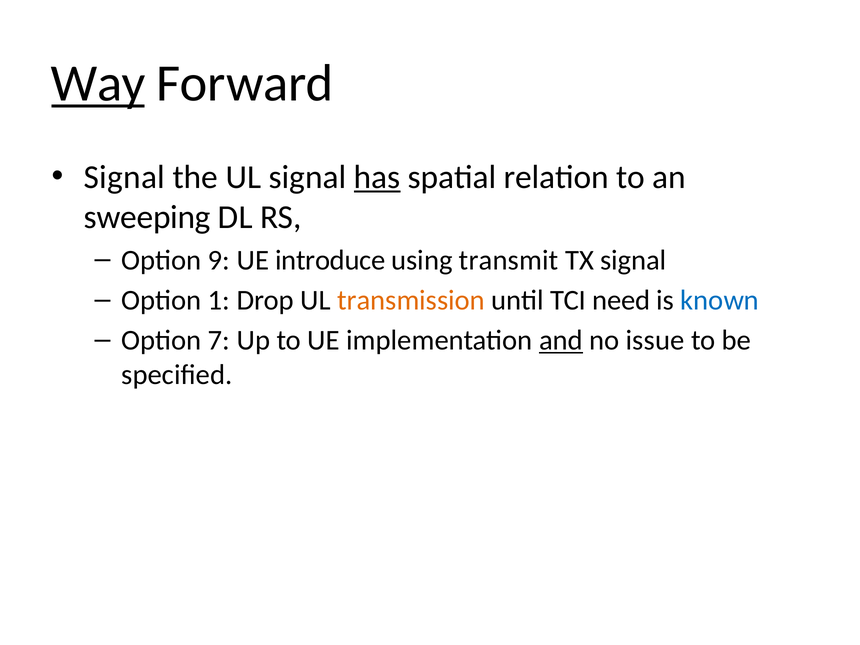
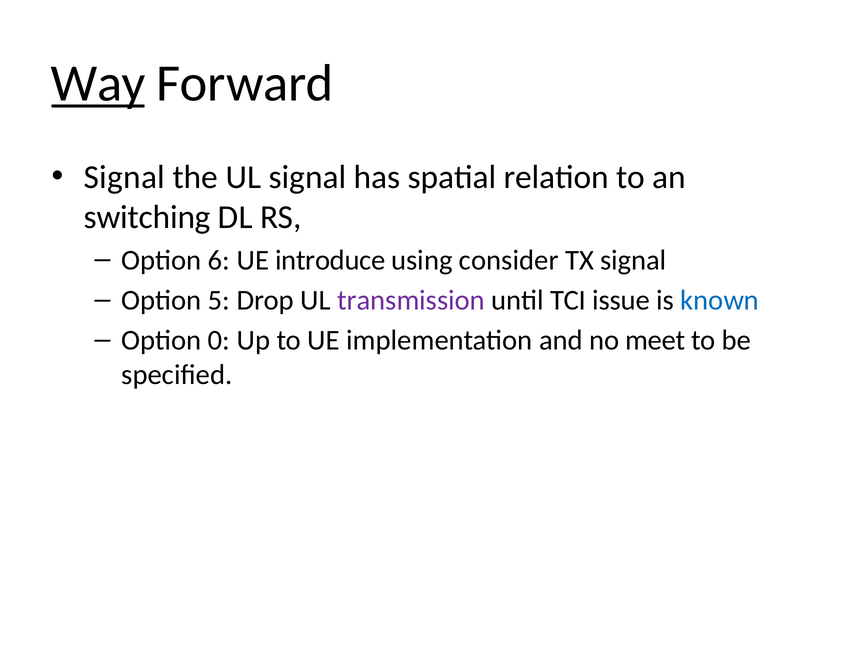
has underline: present -> none
sweeping: sweeping -> switching
9: 9 -> 6
transmit: transmit -> consider
1: 1 -> 5
transmission colour: orange -> purple
need: need -> issue
7: 7 -> 0
and underline: present -> none
issue: issue -> meet
